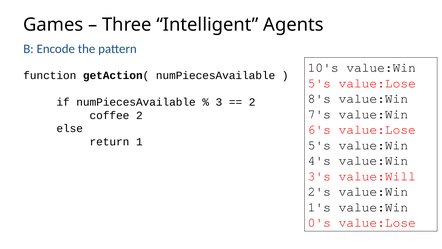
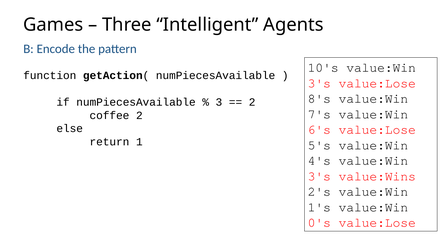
5's at (319, 83): 5's -> 3's
value:Will: value:Will -> value:Wins
